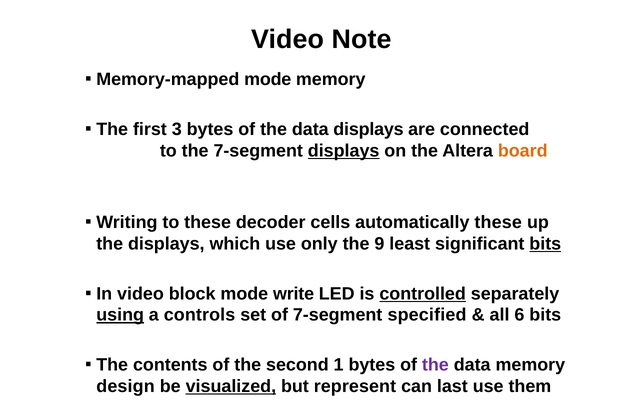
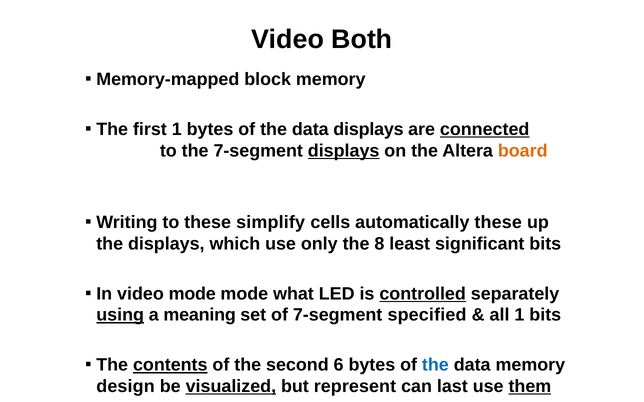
Note: Note -> Both
Memory-mapped mode: mode -> block
first 3: 3 -> 1
connected underline: none -> present
decoder: decoder -> simplify
9: 9 -> 8
bits at (545, 244) underline: present -> none
video block: block -> mode
write: write -> what
controls: controls -> meaning
all 6: 6 -> 1
contents underline: none -> present
1: 1 -> 6
the at (435, 365) colour: purple -> blue
them underline: none -> present
